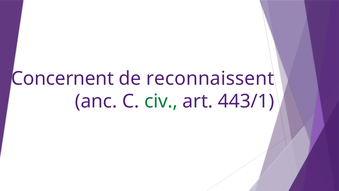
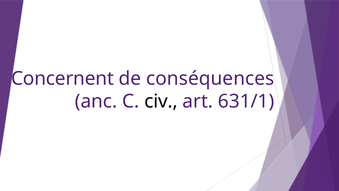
reconnaissent: reconnaissent -> conséquences
civ colour: green -> black
443/1: 443/1 -> 631/1
